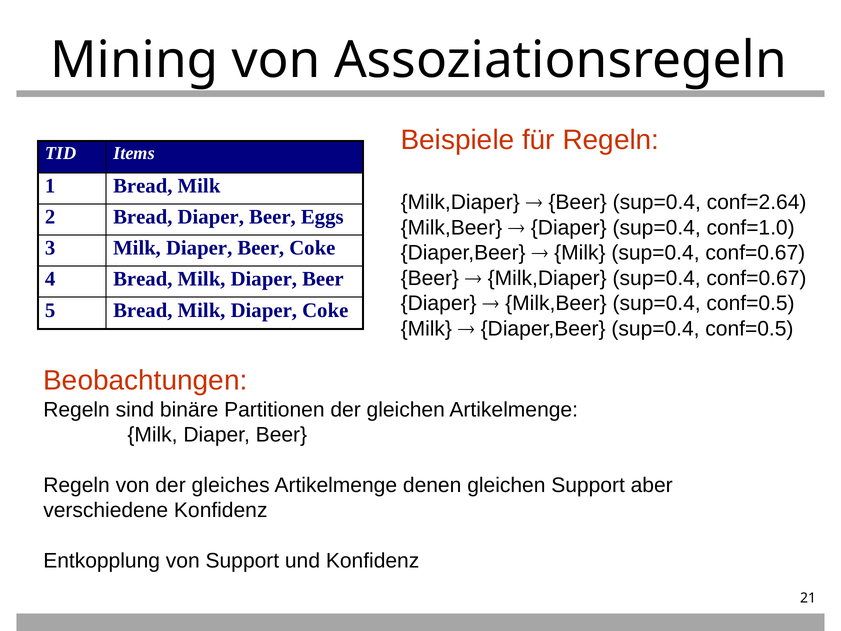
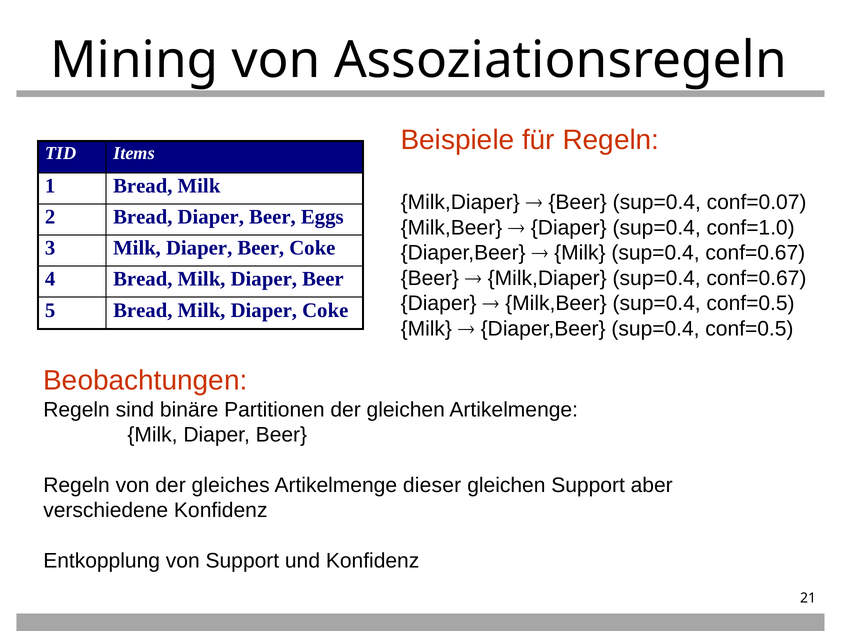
conf=2.64: conf=2.64 -> conf=0.07
denen: denen -> dieser
